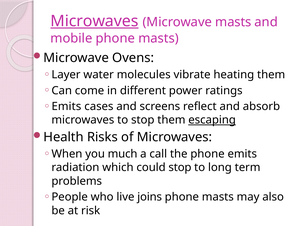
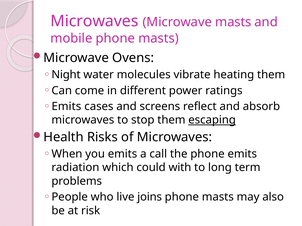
Microwaves at (94, 21) underline: present -> none
Layer: Layer -> Night
you much: much -> emits
could stop: stop -> with
